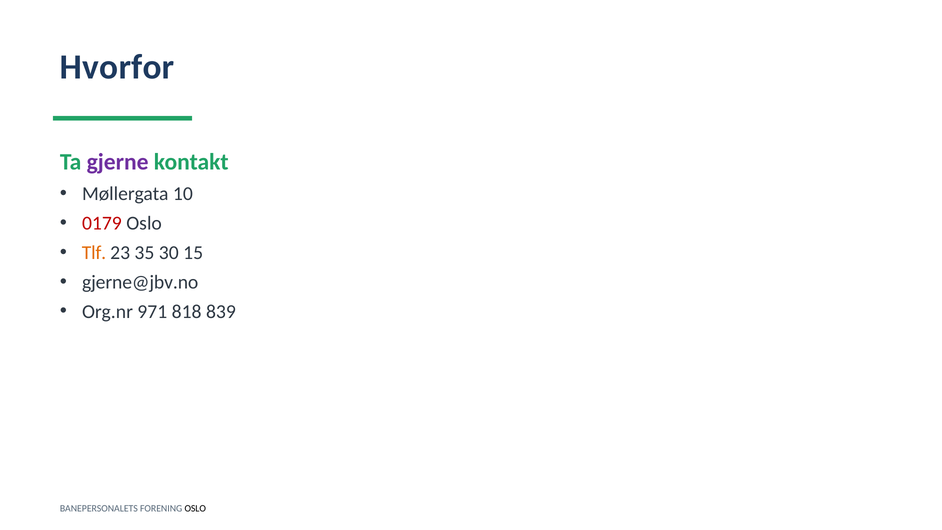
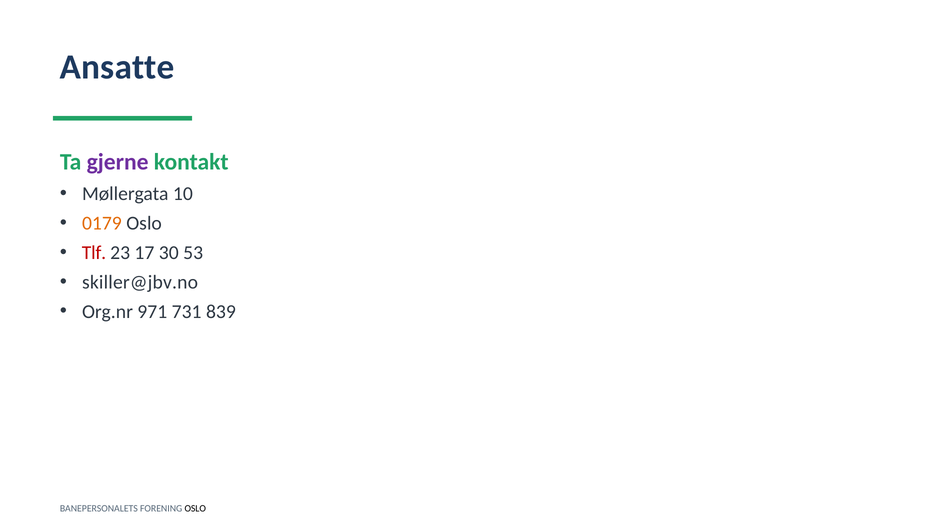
Hvorfor: Hvorfor -> Ansatte
0179 colour: red -> orange
Tlf colour: orange -> red
35: 35 -> 17
15: 15 -> 53
gjerne@jbv.no: gjerne@jbv.no -> skiller@jbv.no
818: 818 -> 731
